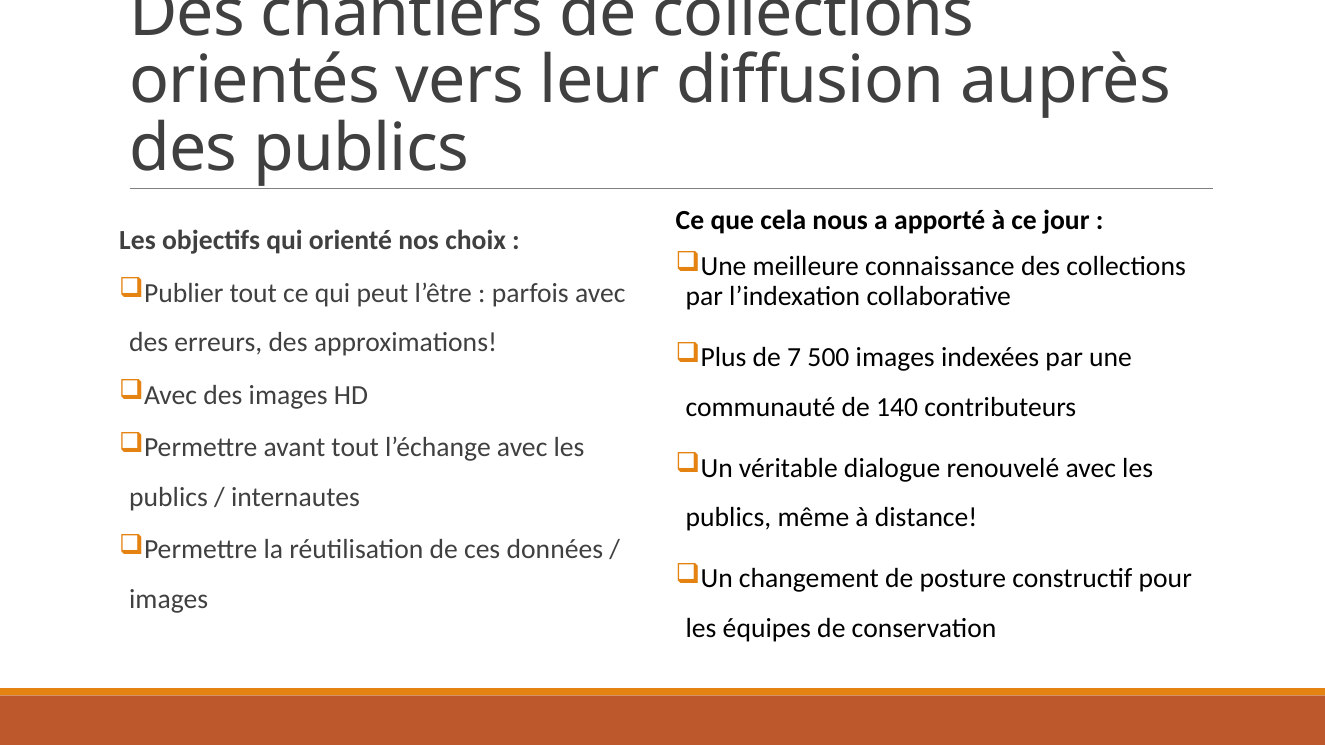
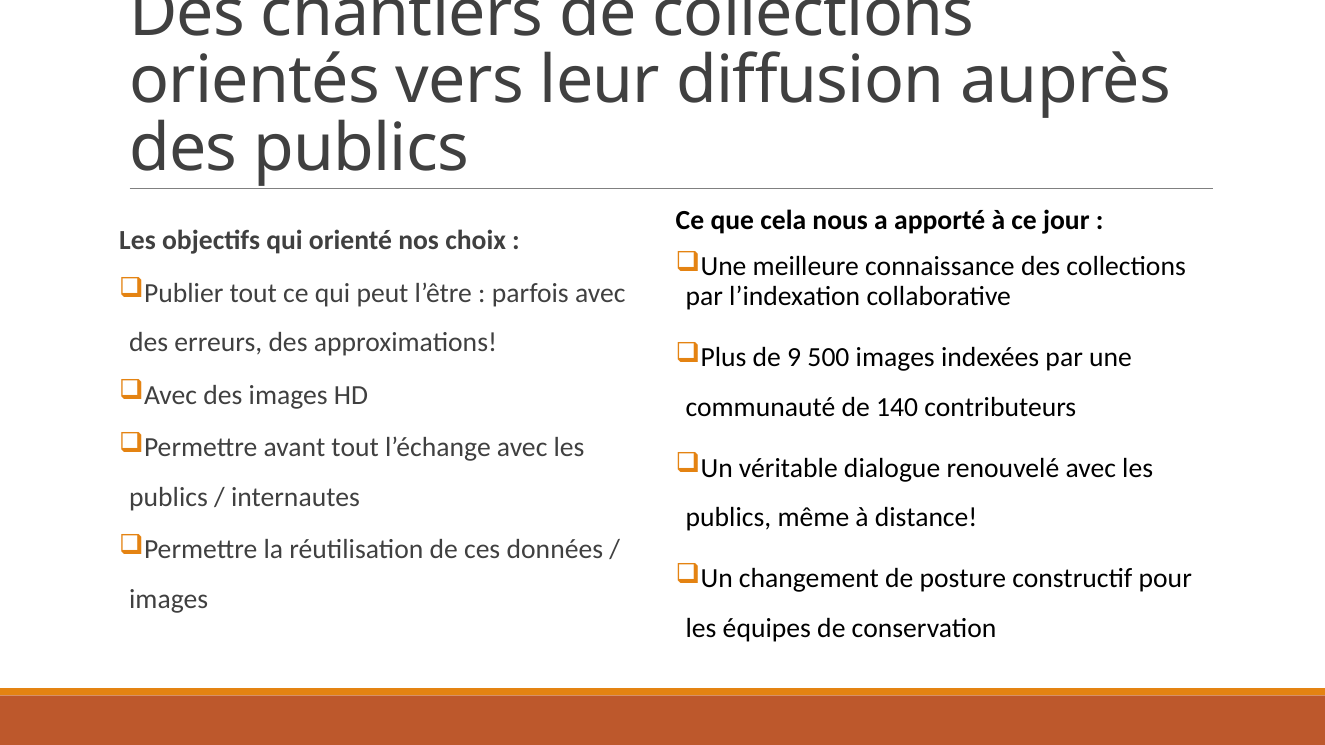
7: 7 -> 9
